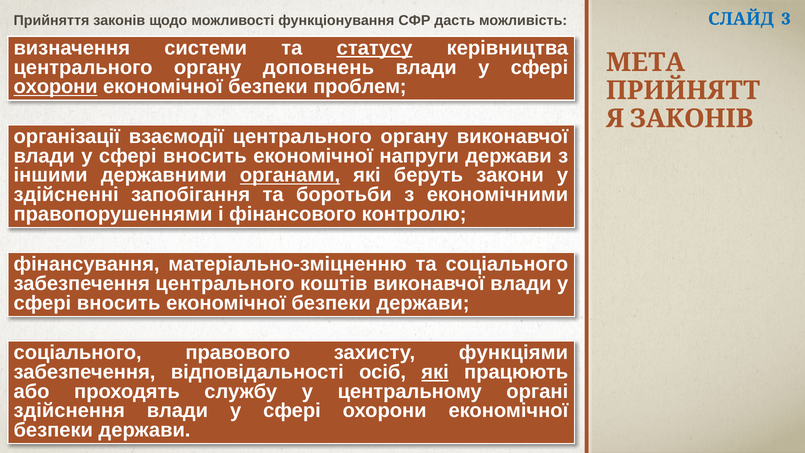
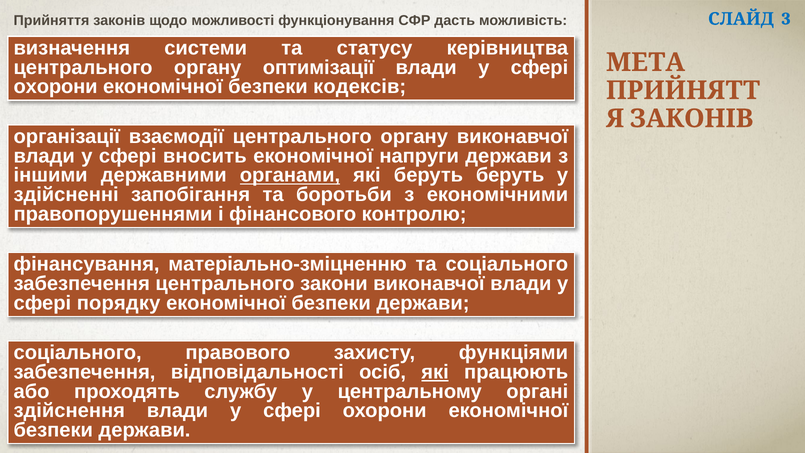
статусу underline: present -> none
доповнень: доповнень -> оптимізації
охорони at (56, 87) underline: present -> none
проблем: проблем -> кодексів
беруть закони: закони -> беруть
коштів: коштів -> закони
вносить at (119, 303): вносить -> порядку
